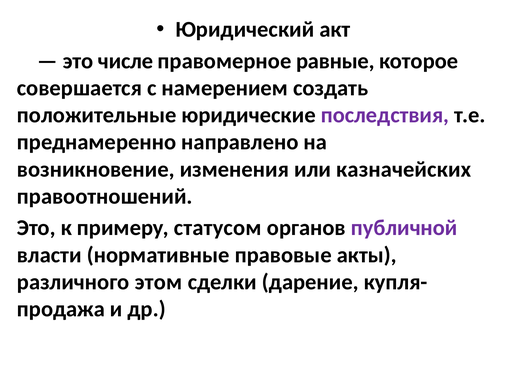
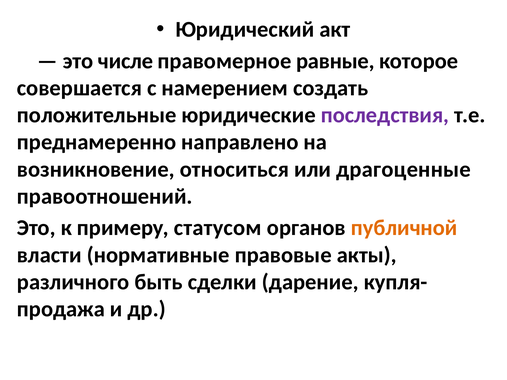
изменения: изменения -> относиться
казначейских: казначейских -> драгоценные
публичной colour: purple -> orange
этом: этом -> быть
